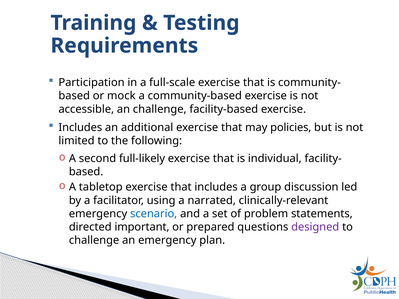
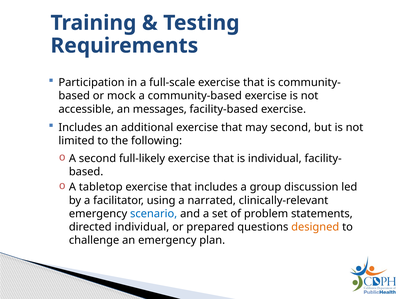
an challenge: challenge -> messages
may policies: policies -> second
directed important: important -> individual
designed colour: purple -> orange
